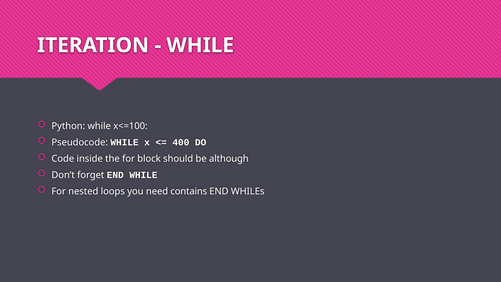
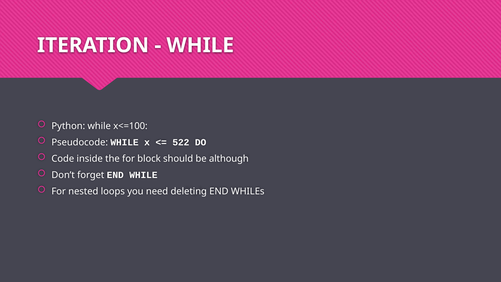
400: 400 -> 522
contains: contains -> deleting
